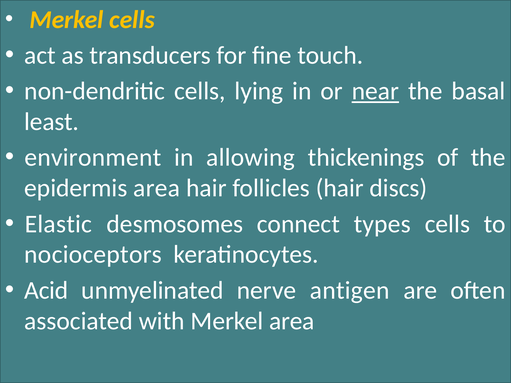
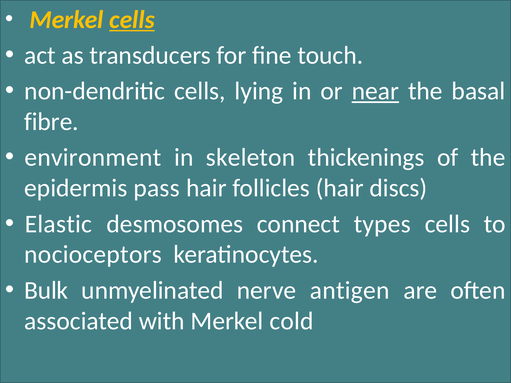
cells at (132, 20) underline: none -> present
least: least -> fibre
allowing: allowing -> skeleton
epidermis area: area -> pass
Acid: Acid -> Bulk
Merkel area: area -> cold
